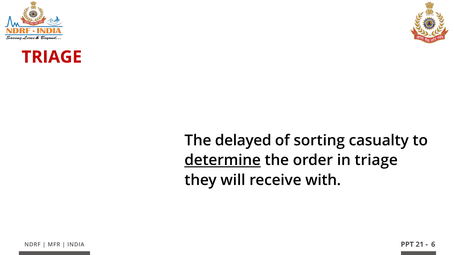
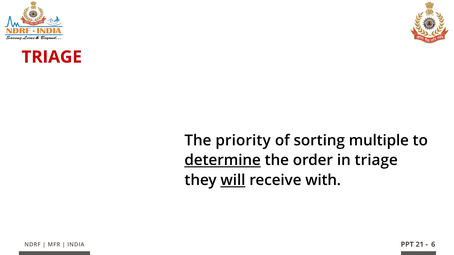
delayed: delayed -> priority
casualty: casualty -> multiple
will underline: none -> present
